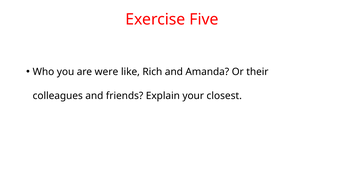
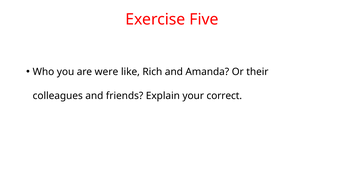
closest: closest -> correct
